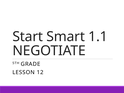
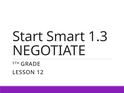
1.1: 1.1 -> 1.3
